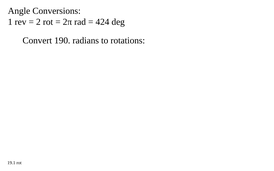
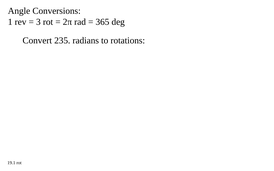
2: 2 -> 3
424: 424 -> 365
190: 190 -> 235
